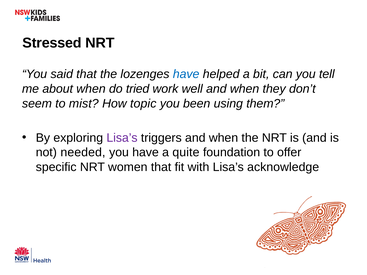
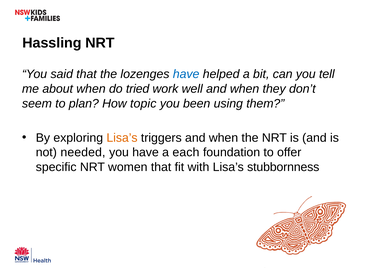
Stressed: Stressed -> Hassling
mist: mist -> plan
Lisa’s at (122, 138) colour: purple -> orange
quite: quite -> each
acknowledge: acknowledge -> stubbornness
